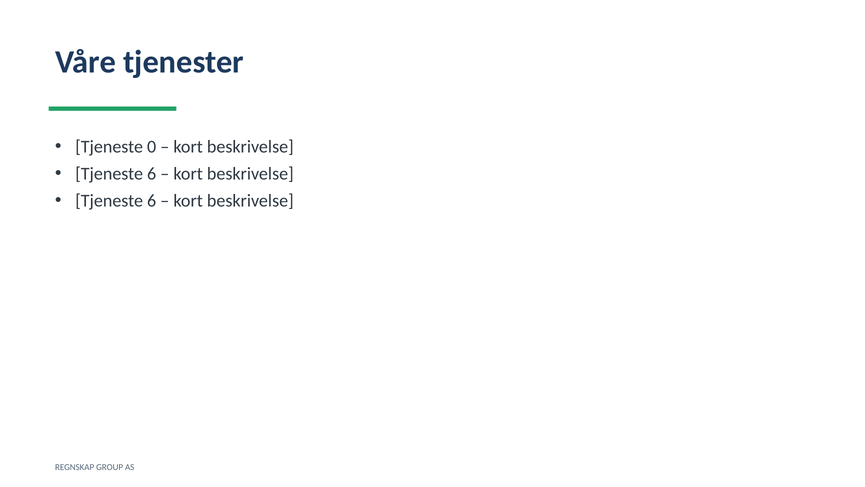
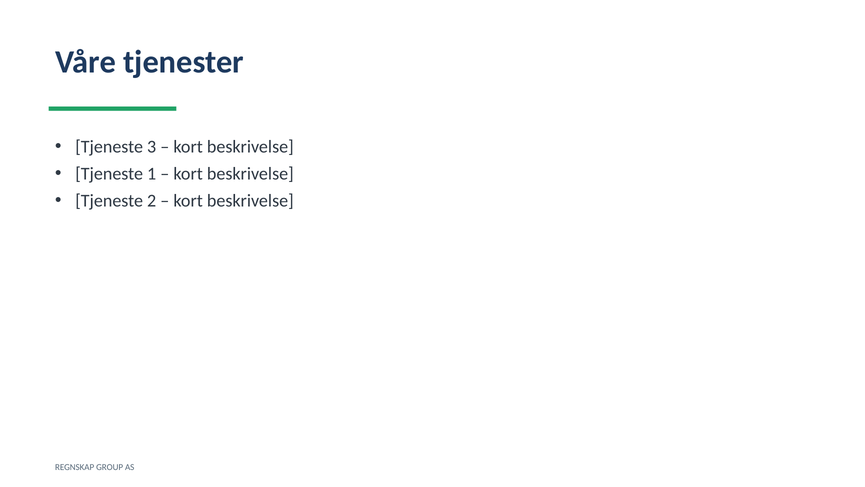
0: 0 -> 3
6 at (152, 174): 6 -> 1
6 at (152, 201): 6 -> 2
